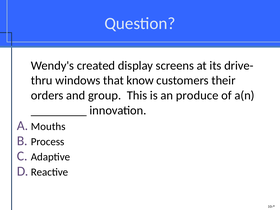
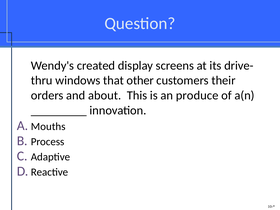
know: know -> other
group: group -> about
